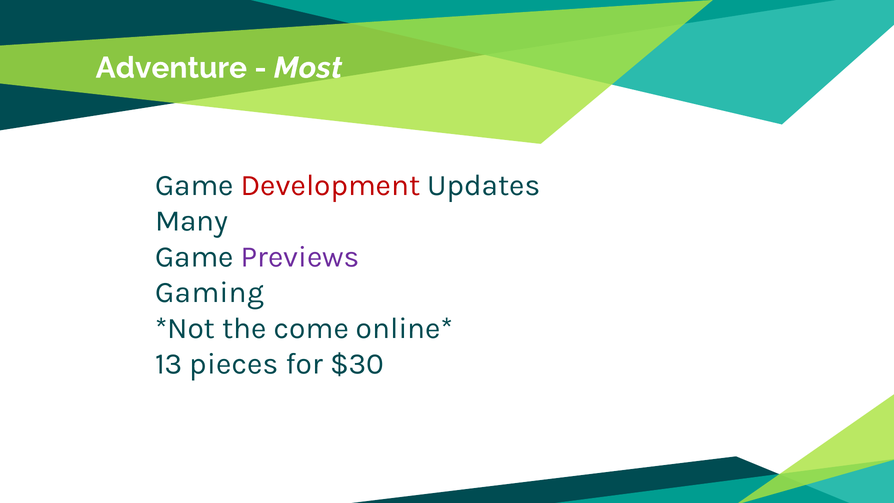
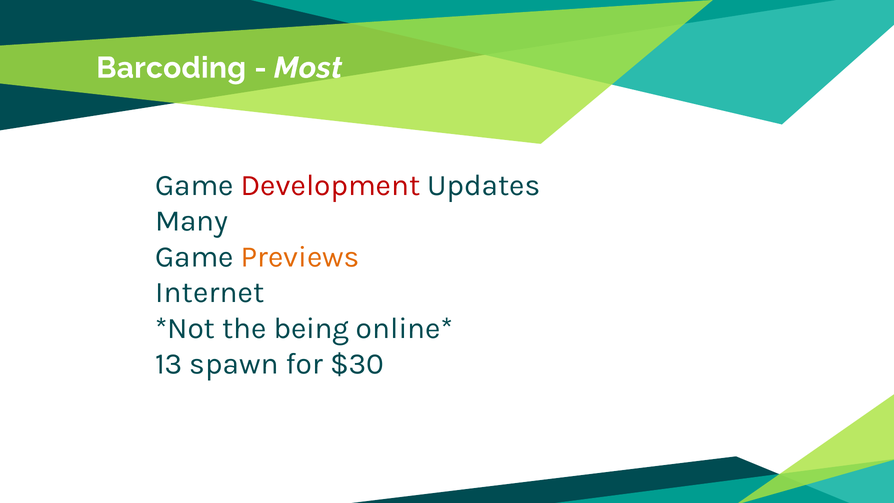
Adventure: Adventure -> Barcoding
Previews colour: purple -> orange
Gaming: Gaming -> Internet
come: come -> being
pieces: pieces -> spawn
